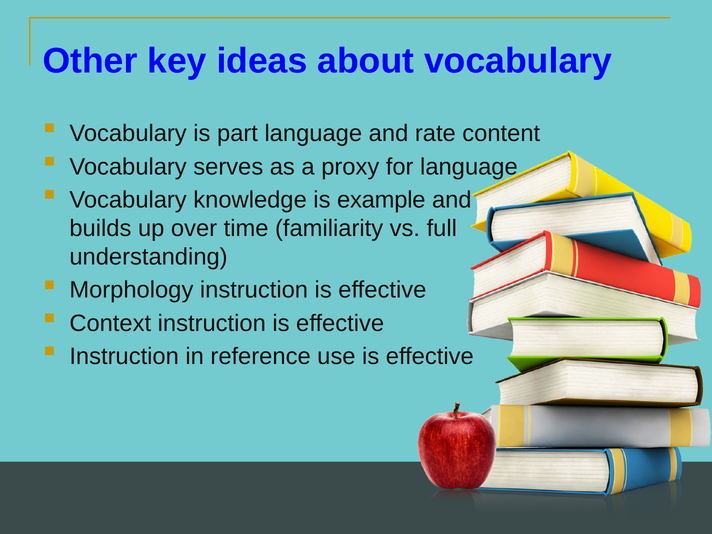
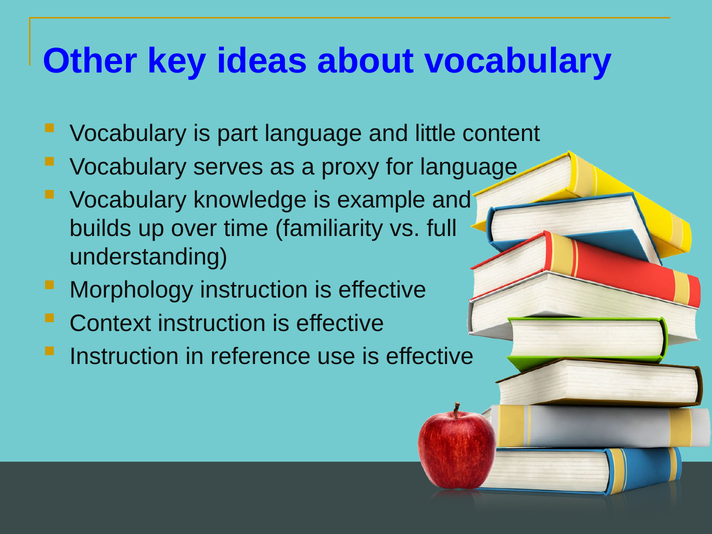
rate: rate -> little
